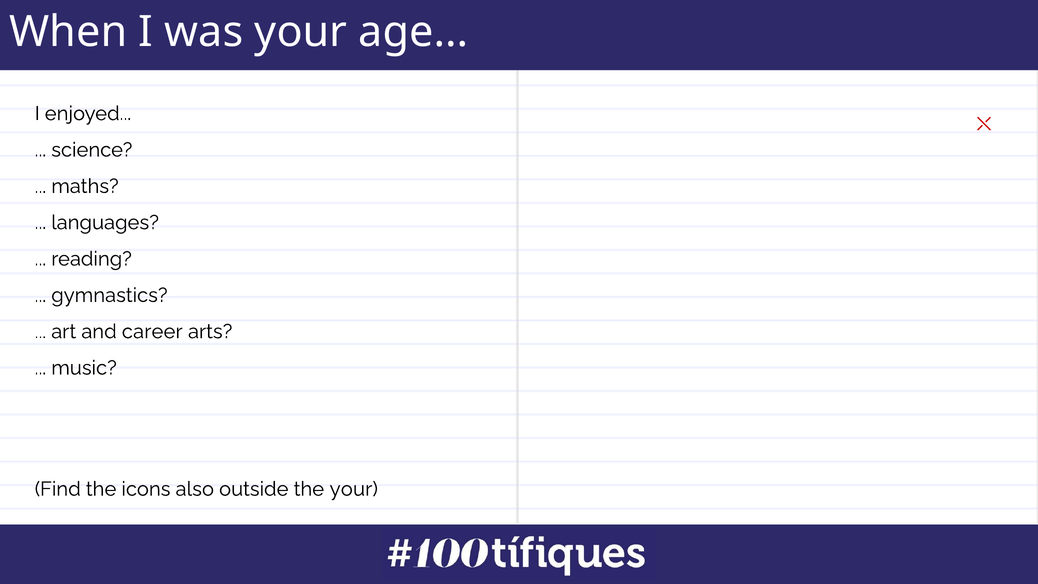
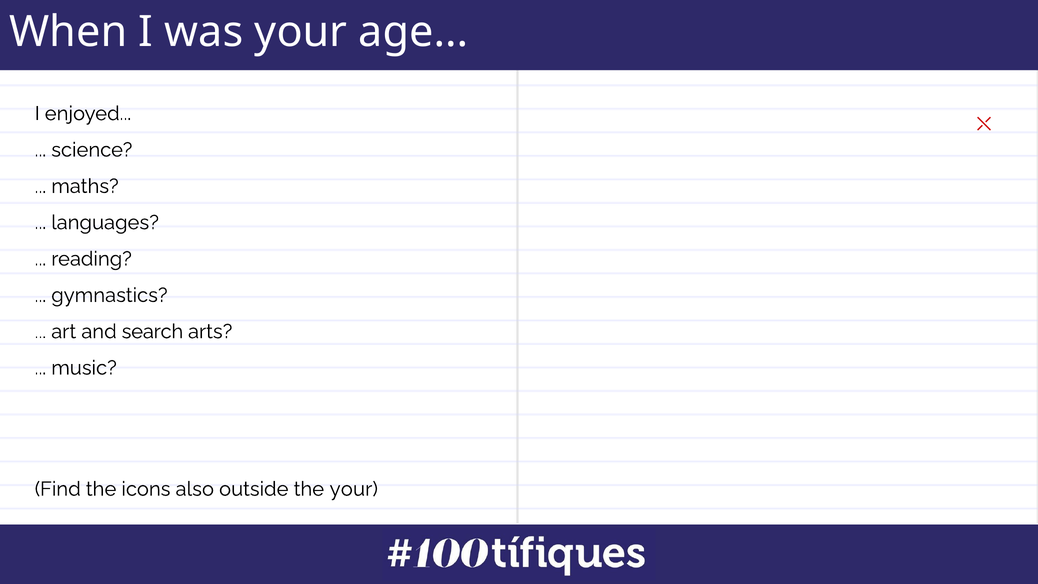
career: career -> search
